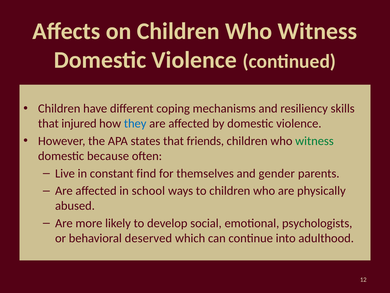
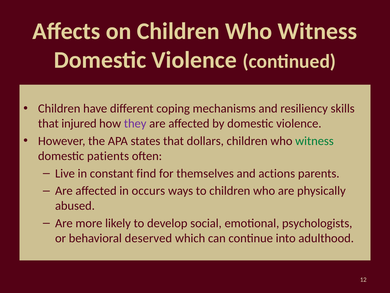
they colour: blue -> purple
friends: friends -> dollars
because: because -> patients
gender: gender -> actions
school: school -> occurs
